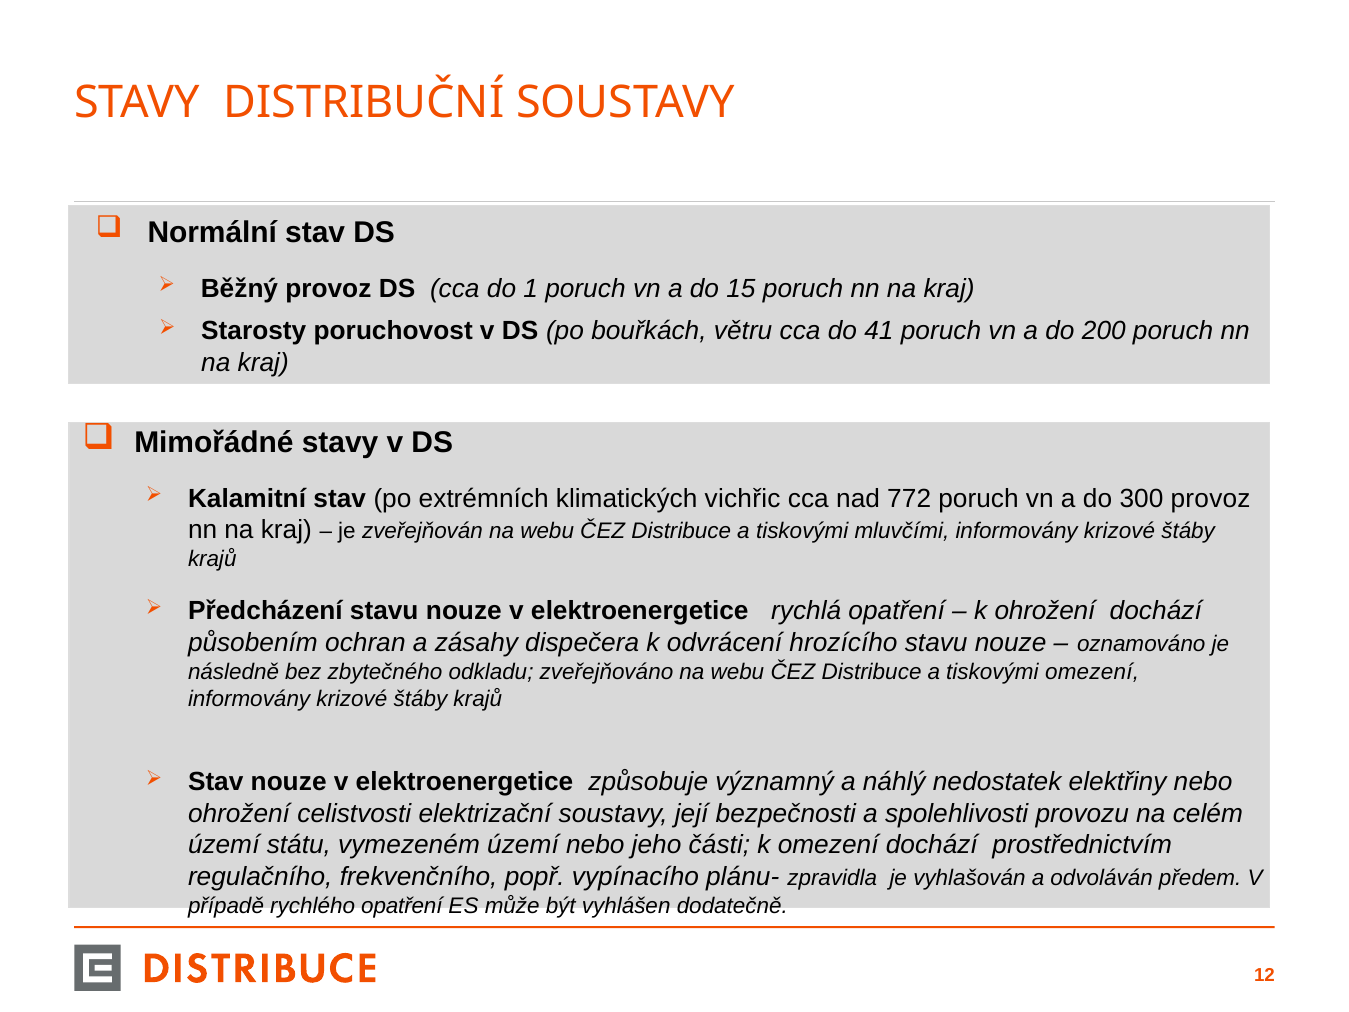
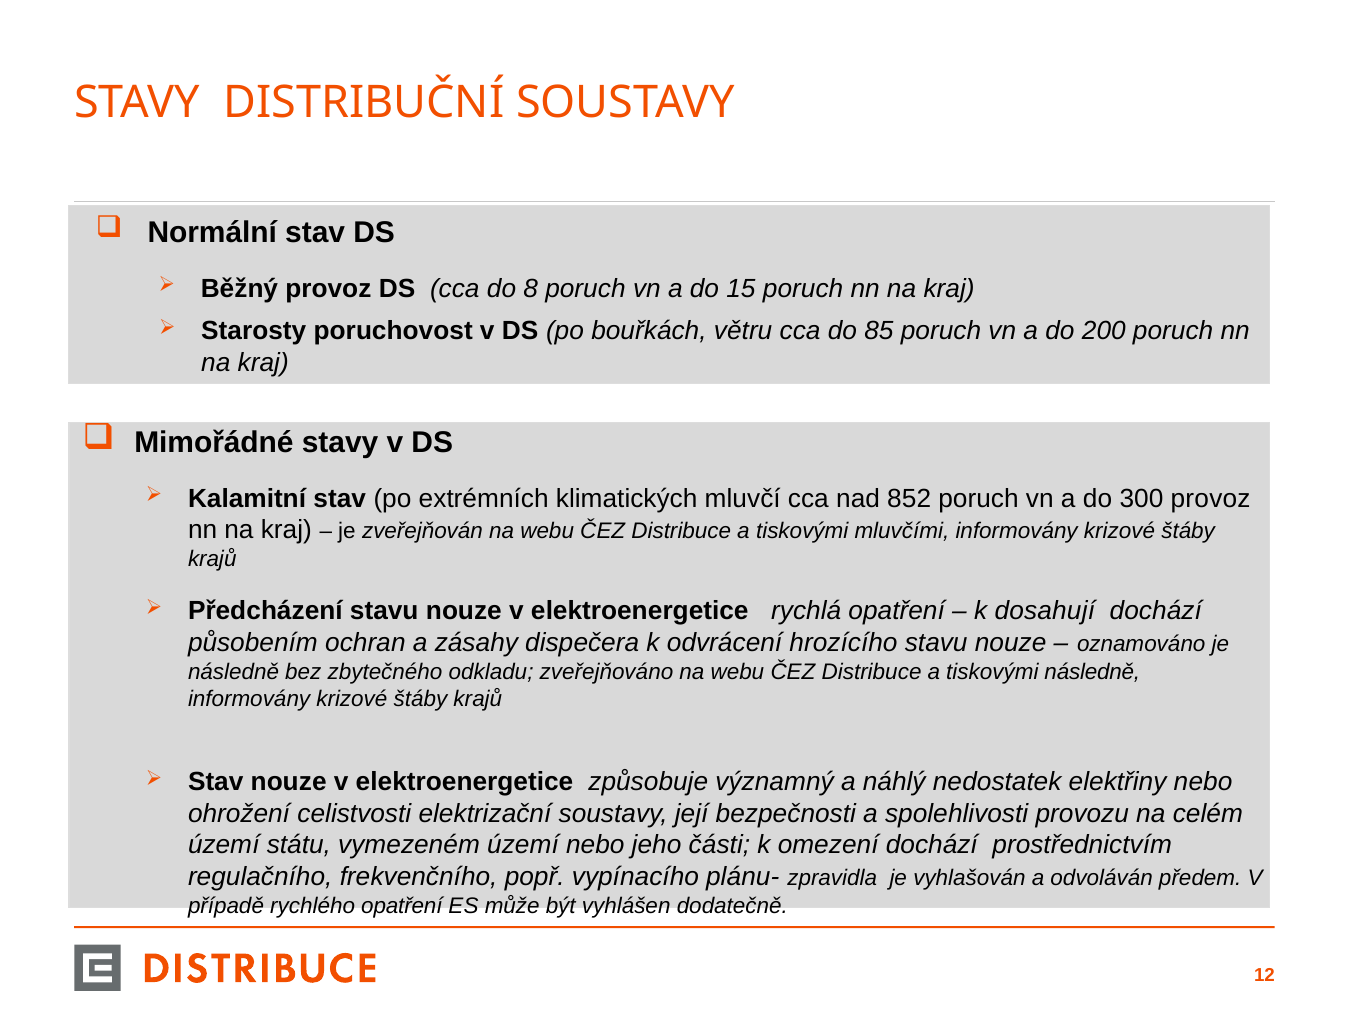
1: 1 -> 8
41: 41 -> 85
vichřic: vichřic -> mluvčí
772: 772 -> 852
k ohrožení: ohrožení -> dosahují
tiskovými omezení: omezení -> následně
